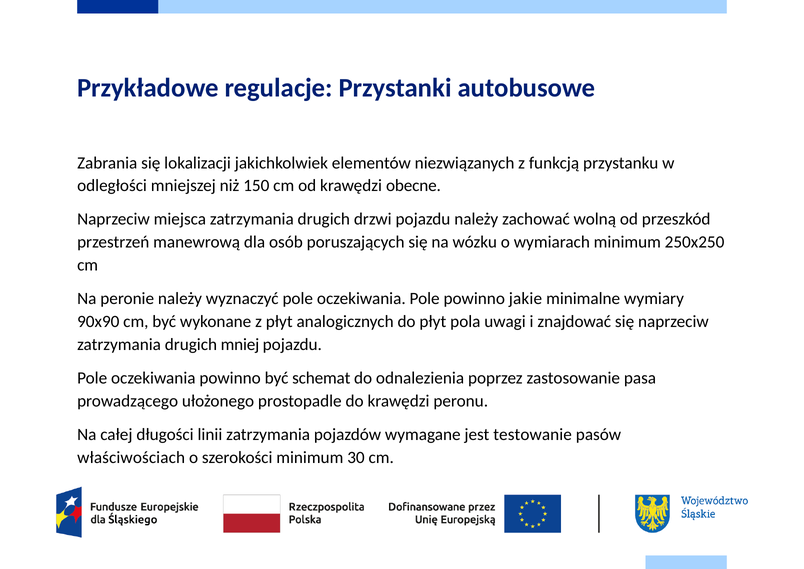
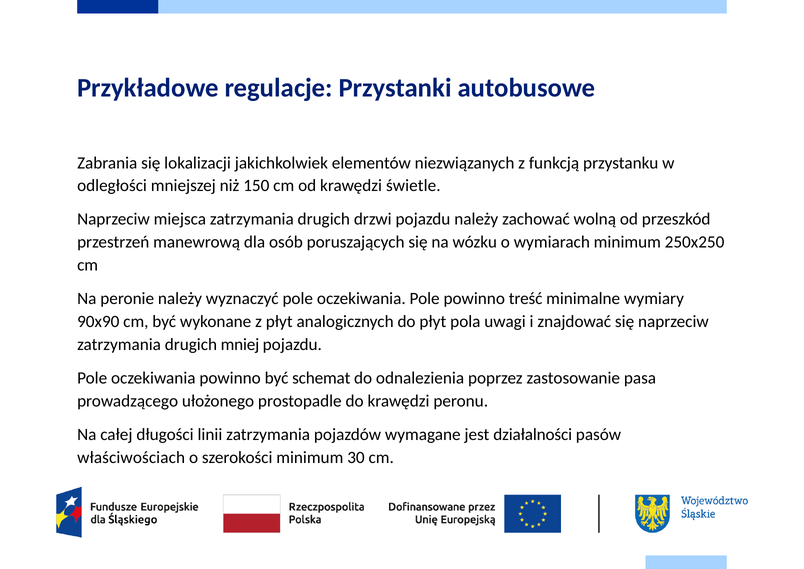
obecne: obecne -> świetle
jakie: jakie -> treść
testowanie: testowanie -> działalności
